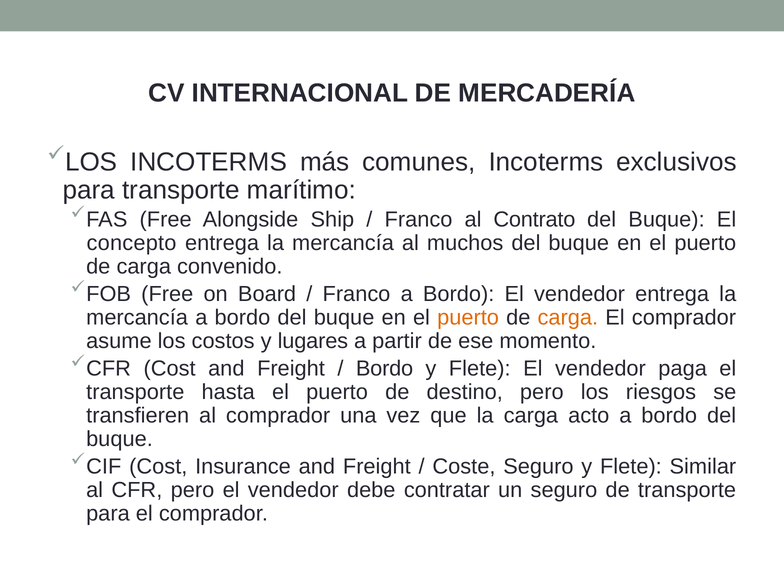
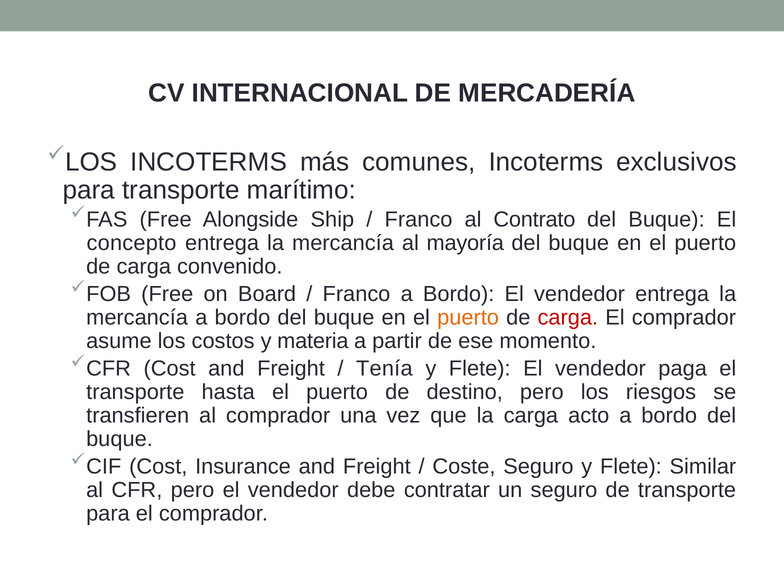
muchos: muchos -> mayoría
carga at (568, 317) colour: orange -> red
lugares: lugares -> materia
Bordo at (385, 368): Bordo -> Tenía
